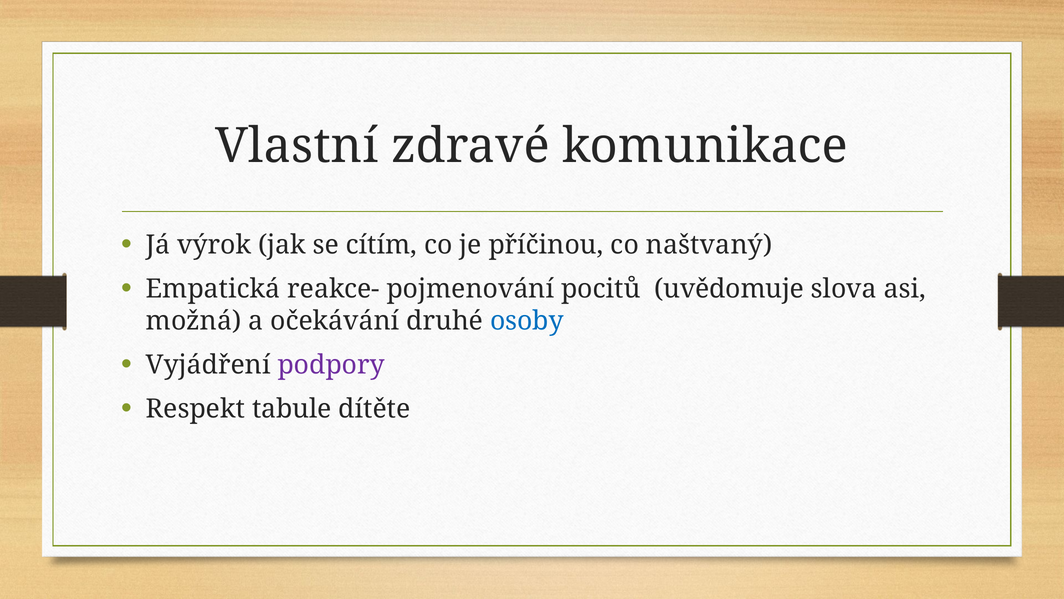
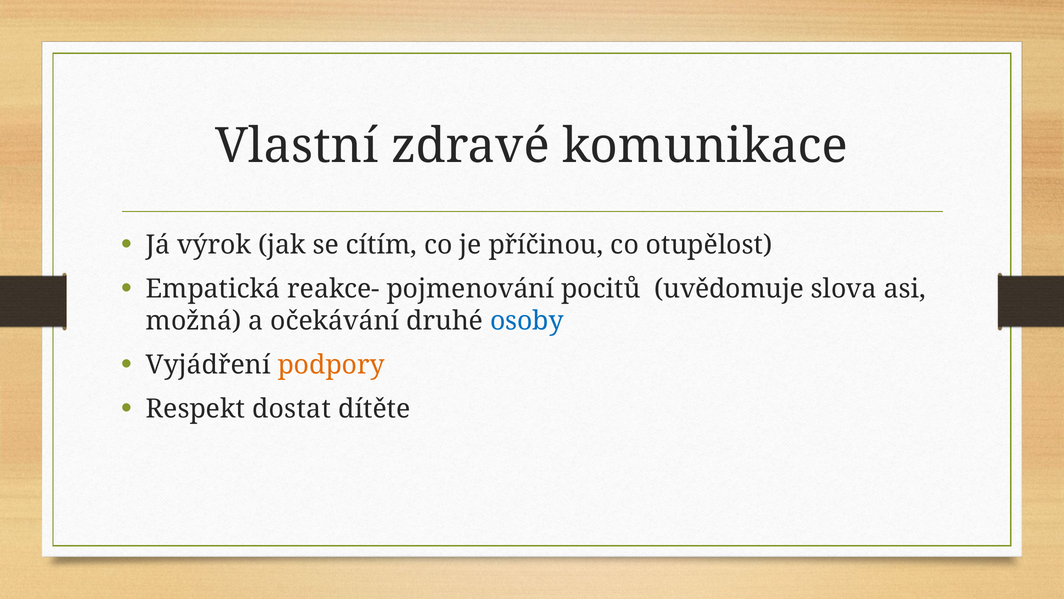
naštvaný: naštvaný -> otupělost
podpory colour: purple -> orange
tabule: tabule -> dostat
